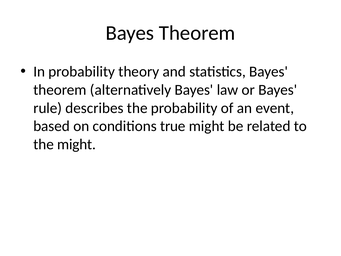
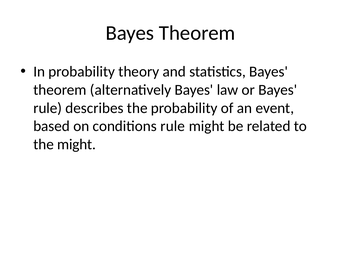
conditions true: true -> rule
